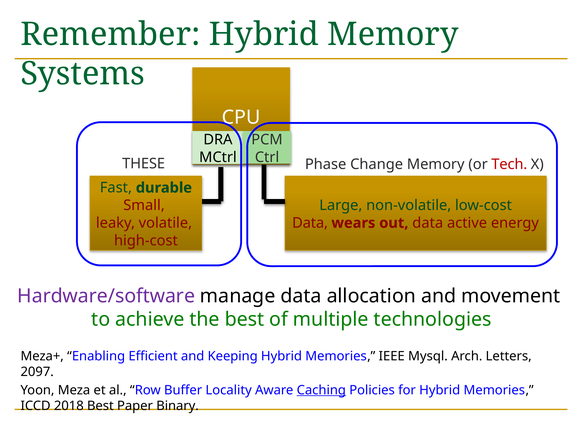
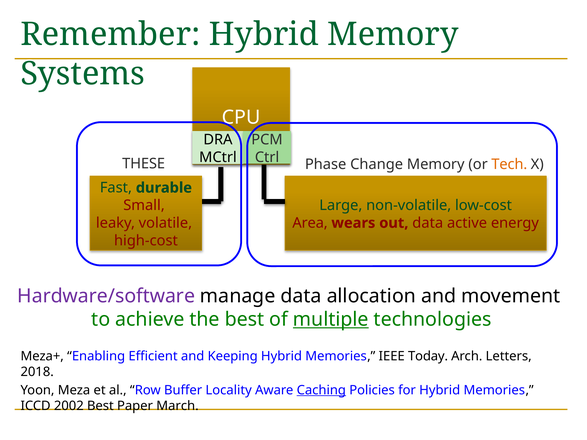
Tech colour: red -> orange
Data at (310, 223): Data -> Area
multiple underline: none -> present
Mysql: Mysql -> Today
2097: 2097 -> 2018
2018: 2018 -> 2002
Binary: Binary -> March
